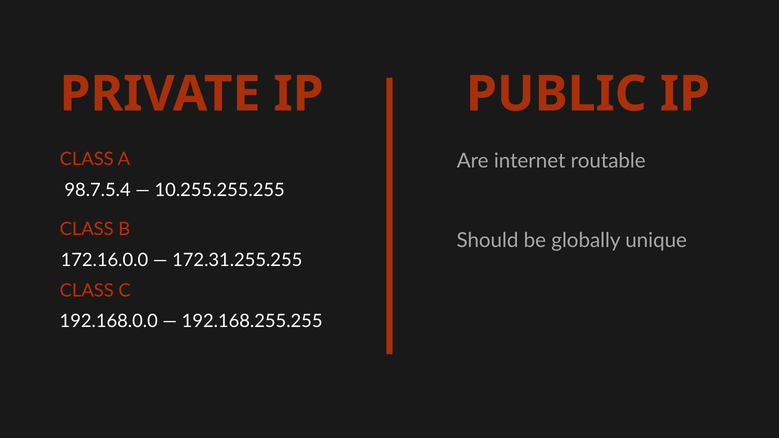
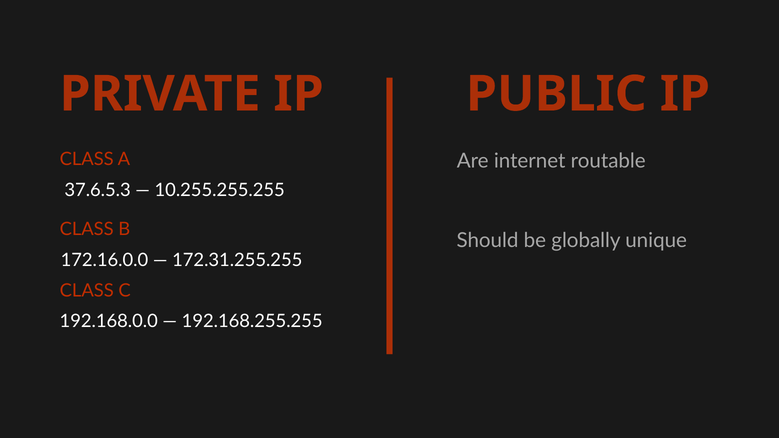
98.7.5.4: 98.7.5.4 -> 37.6.5.3
